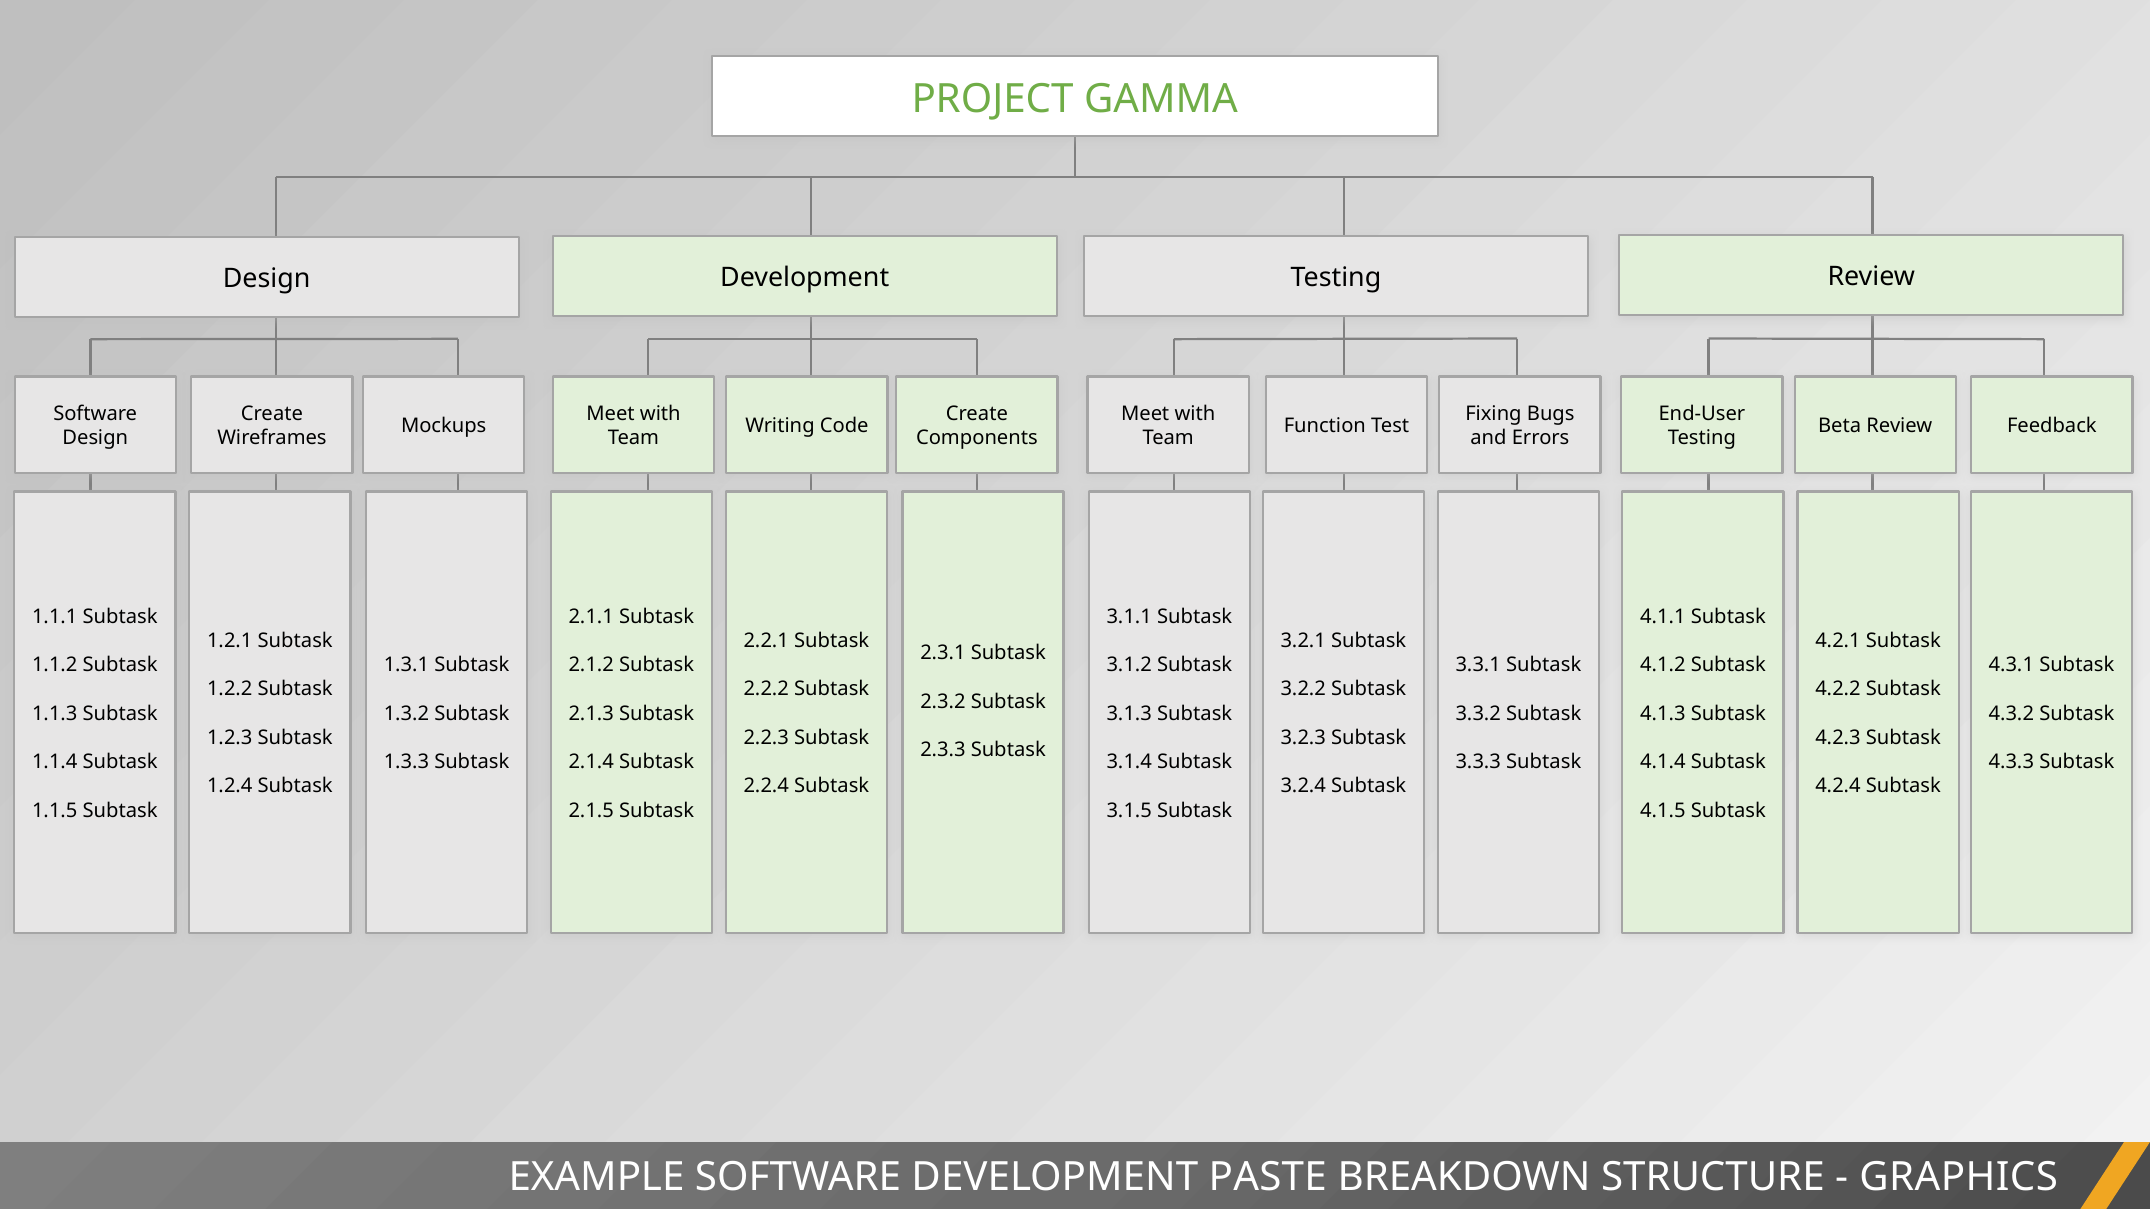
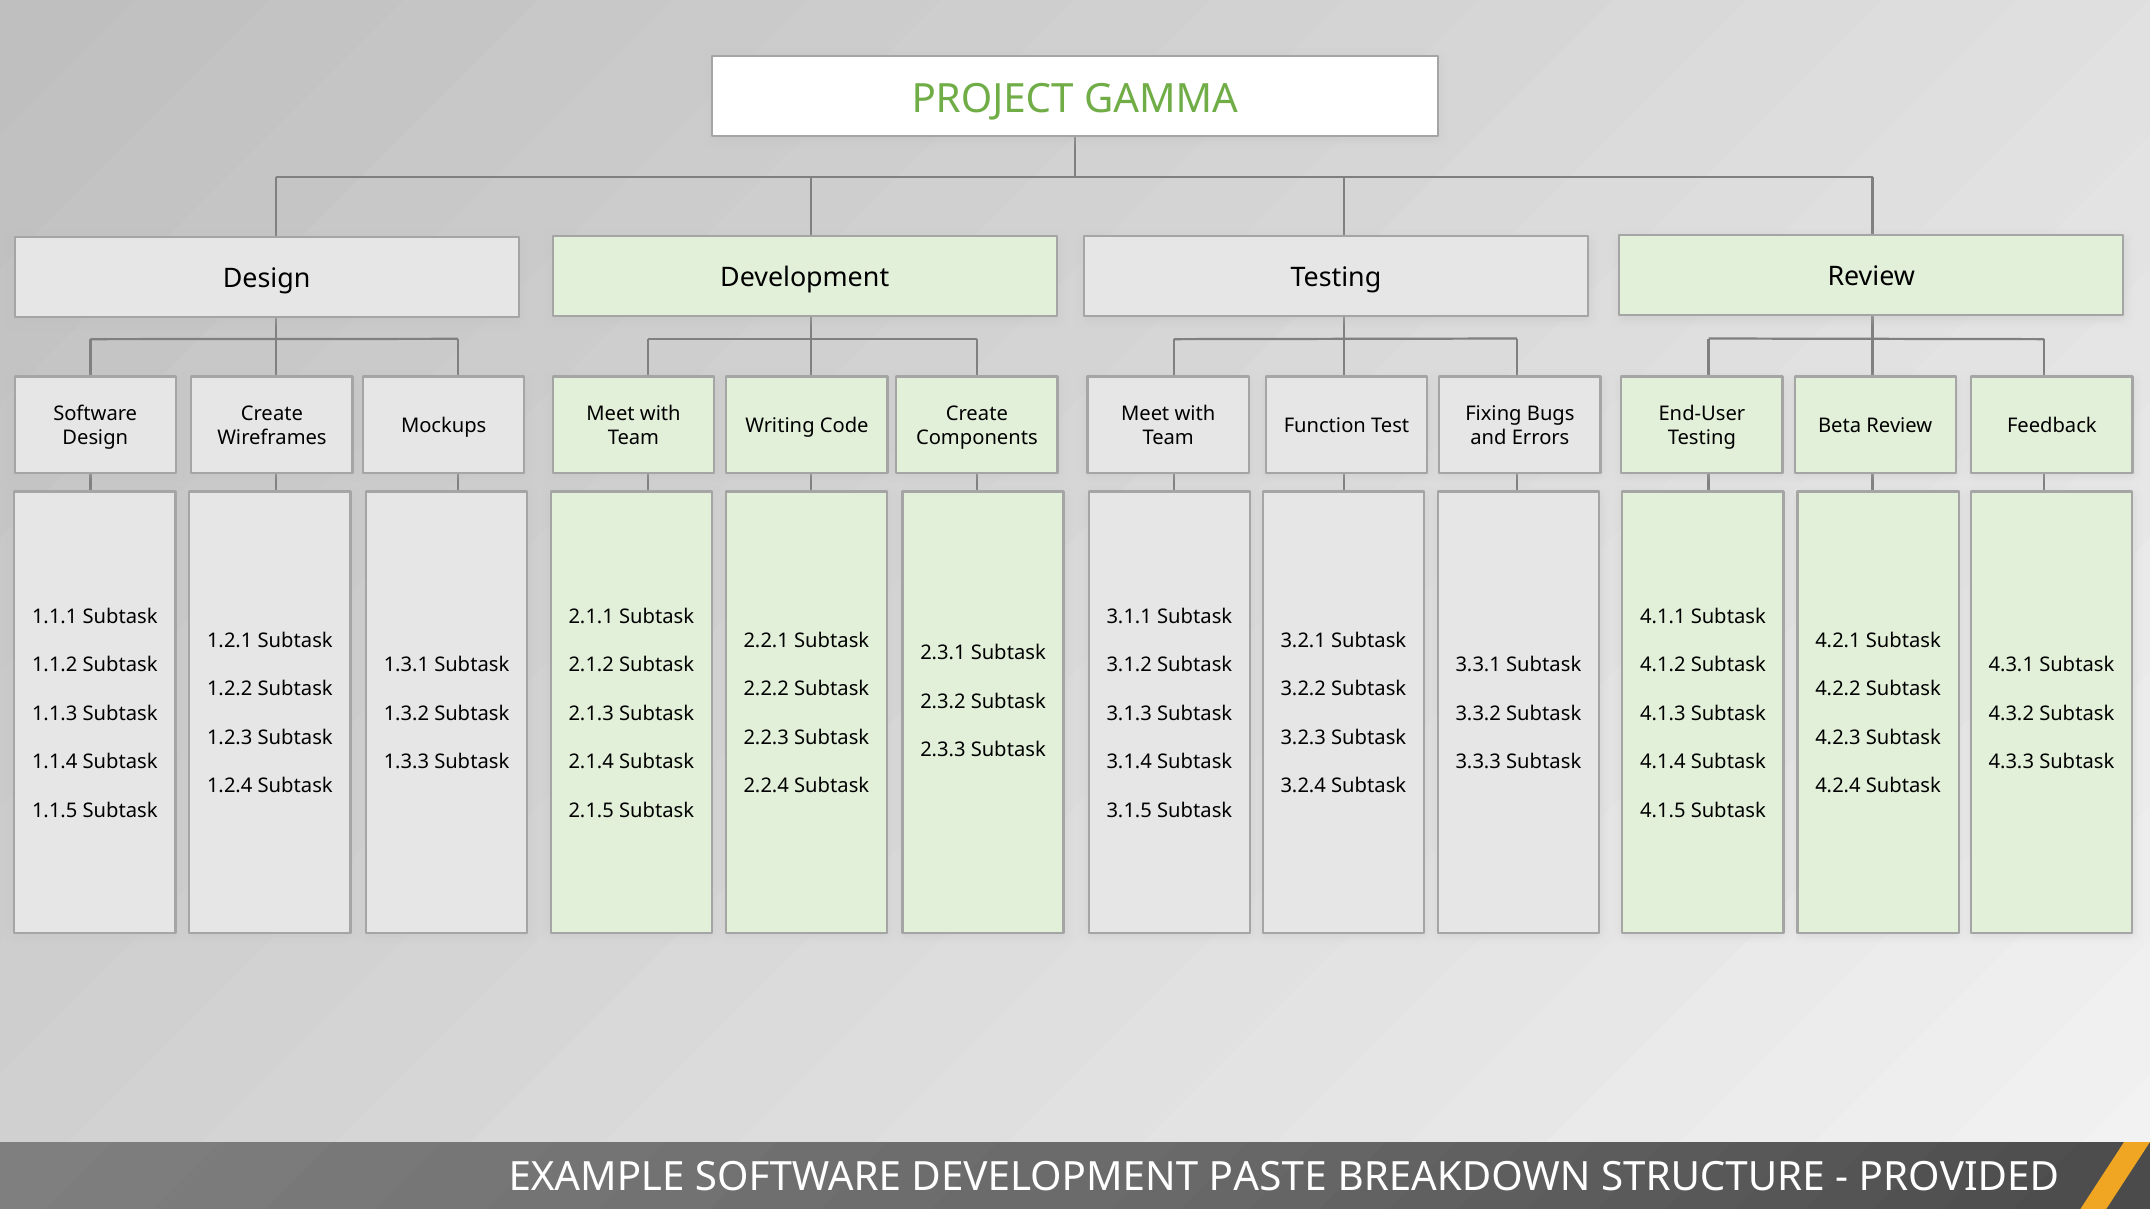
GRAPHICS: GRAPHICS -> PROVIDED
